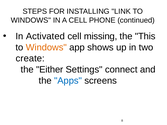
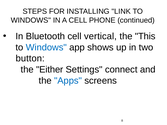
Activated: Activated -> Bluetooth
missing: missing -> vertical
Windows at (46, 47) colour: orange -> blue
create: create -> button
